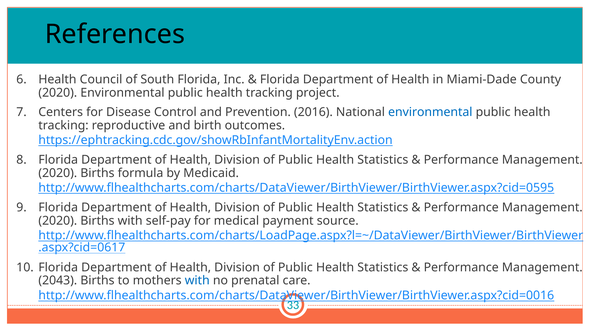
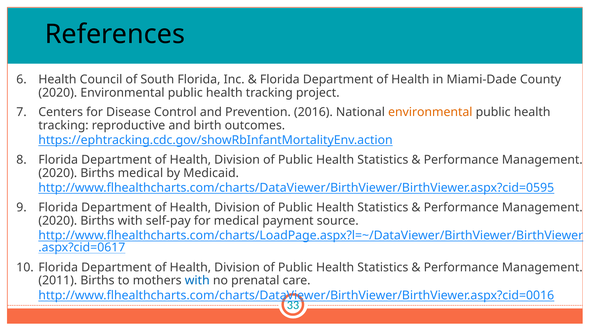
environmental at (430, 112) colour: blue -> orange
Births formula: formula -> medical
2043: 2043 -> 2011
